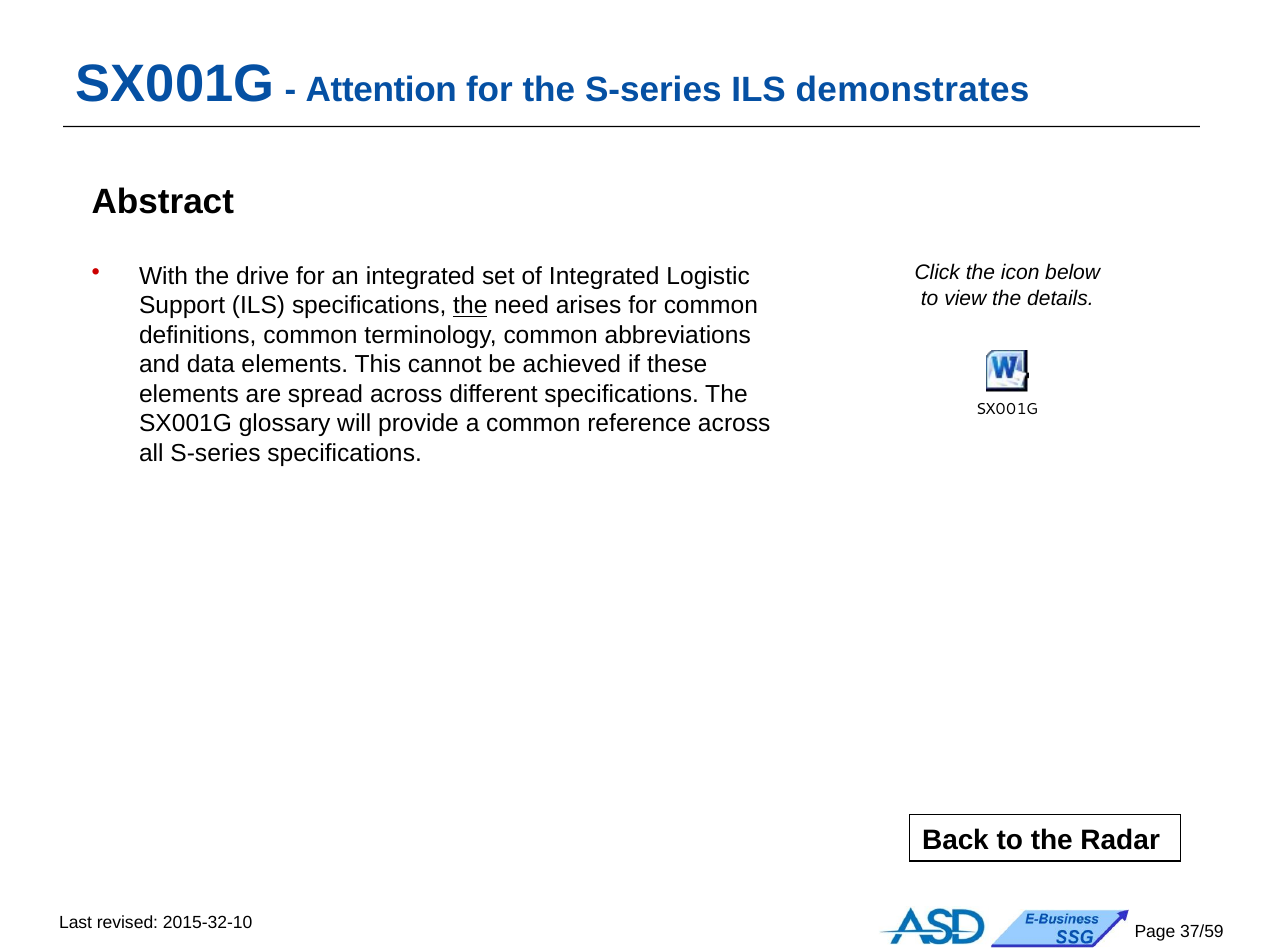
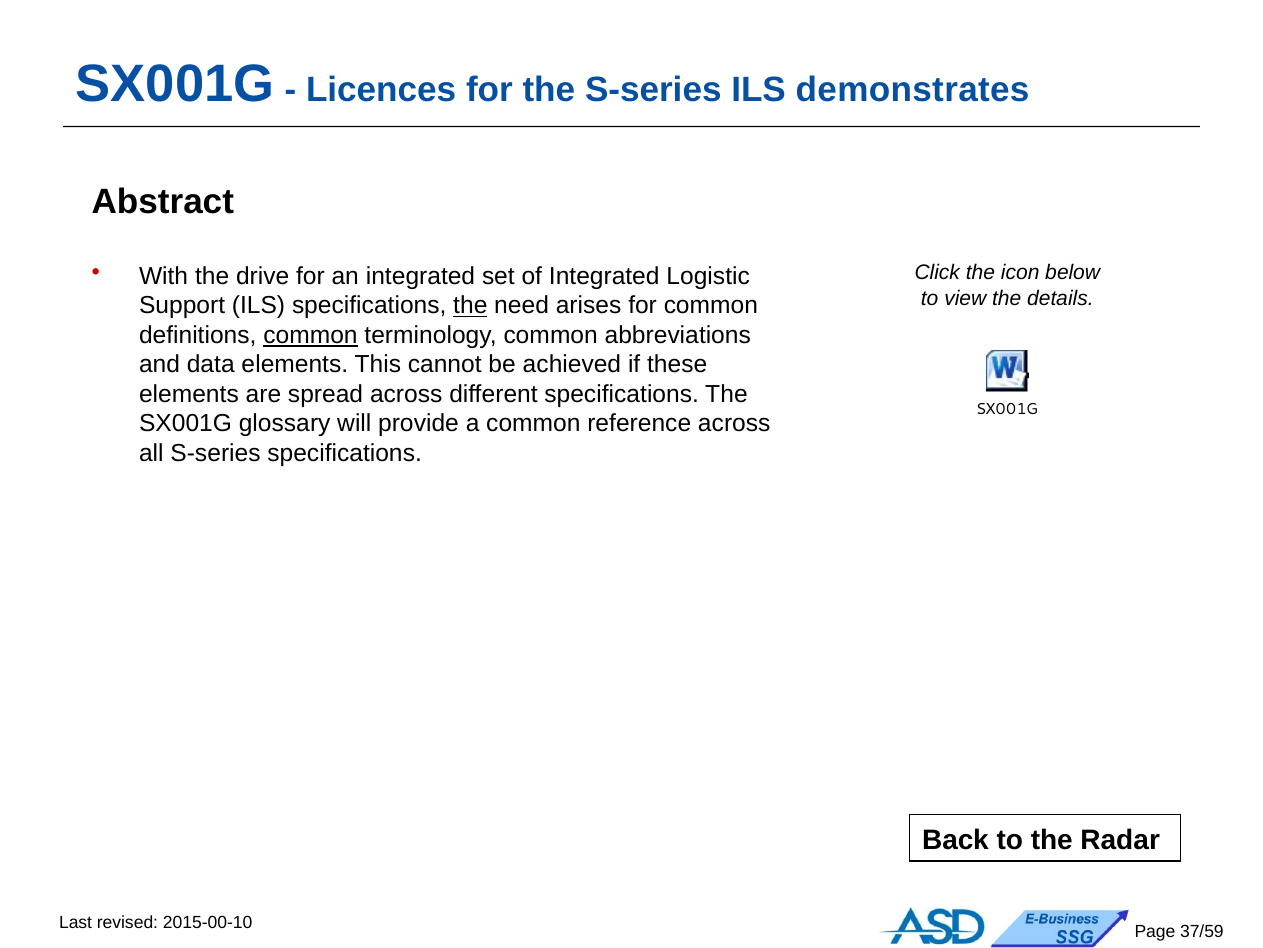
Attention: Attention -> Licences
common at (310, 335) underline: none -> present
2015-32-10: 2015-32-10 -> 2015-00-10
